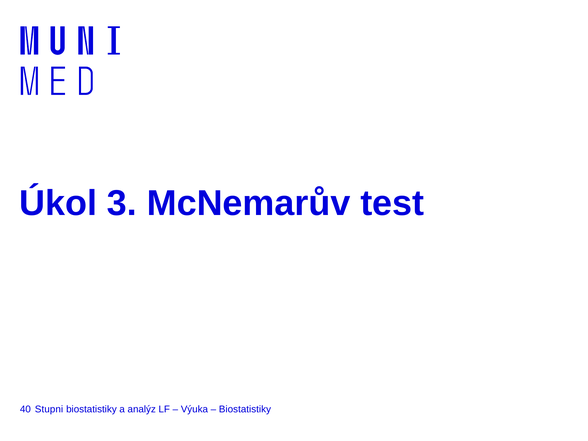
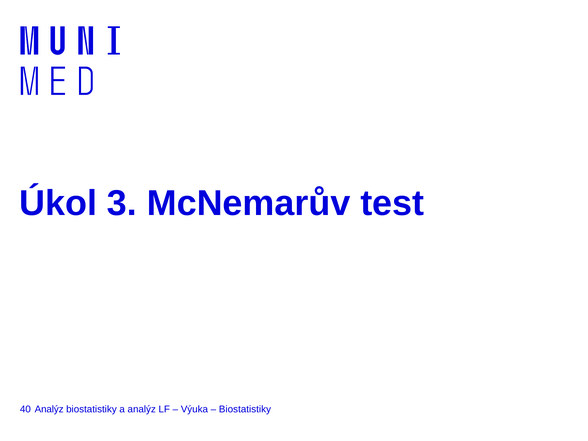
Stupni at (49, 409): Stupni -> Analýz
